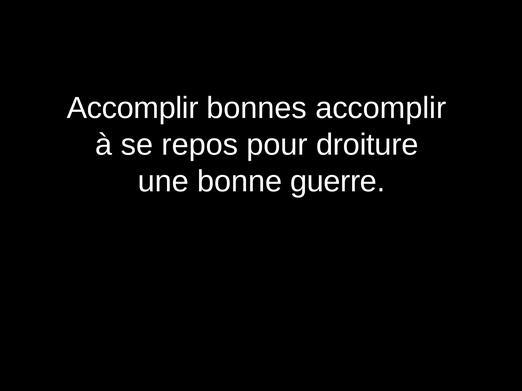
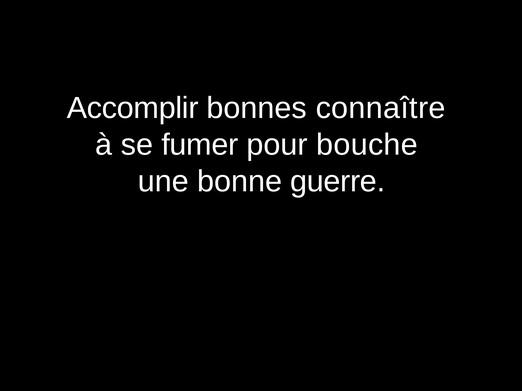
bonnes accomplir: accomplir -> connaître
repos: repos -> fumer
droiture: droiture -> bouche
